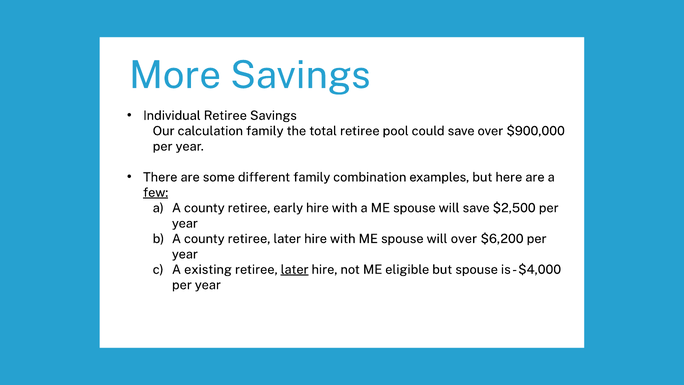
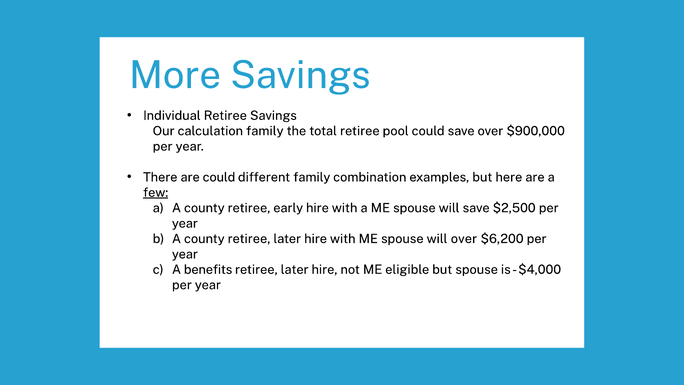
are some: some -> could
existing: existing -> benefits
later at (295, 269) underline: present -> none
